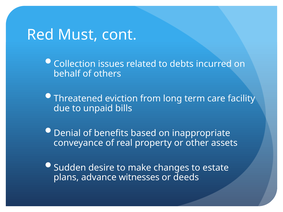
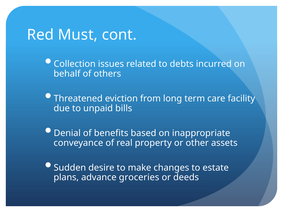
witnesses: witnesses -> groceries
